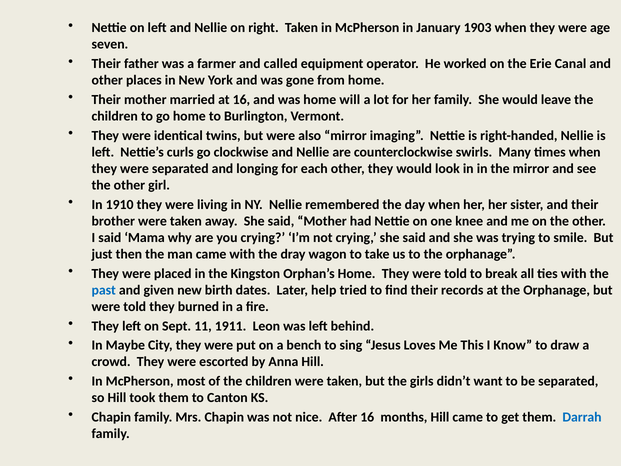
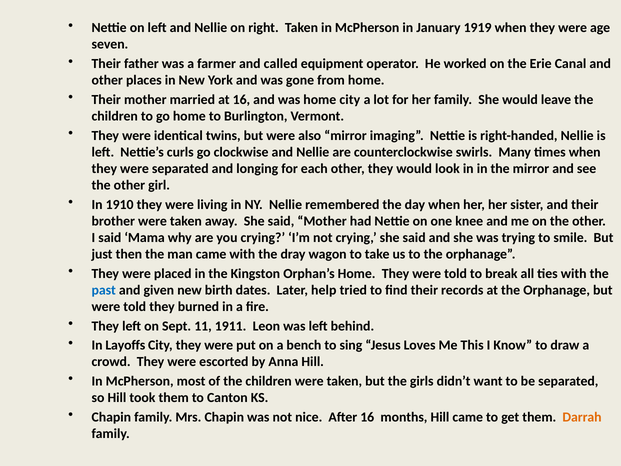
1903: 1903 -> 1919
home will: will -> city
Maybe: Maybe -> Layoffs
Darrah colour: blue -> orange
